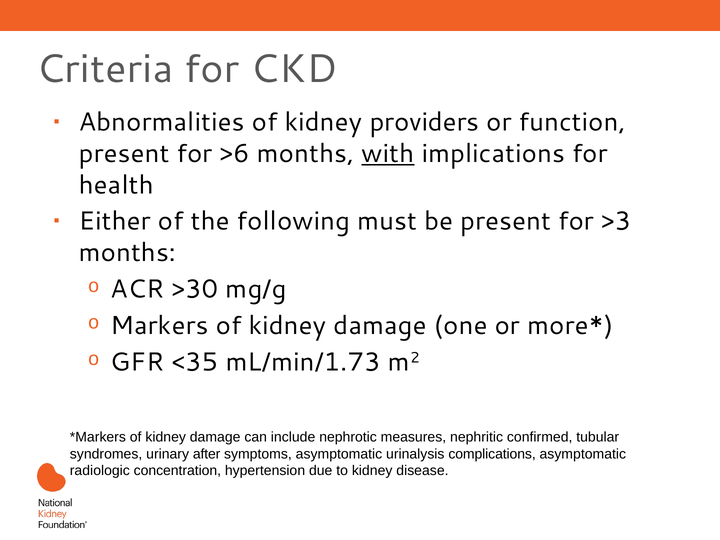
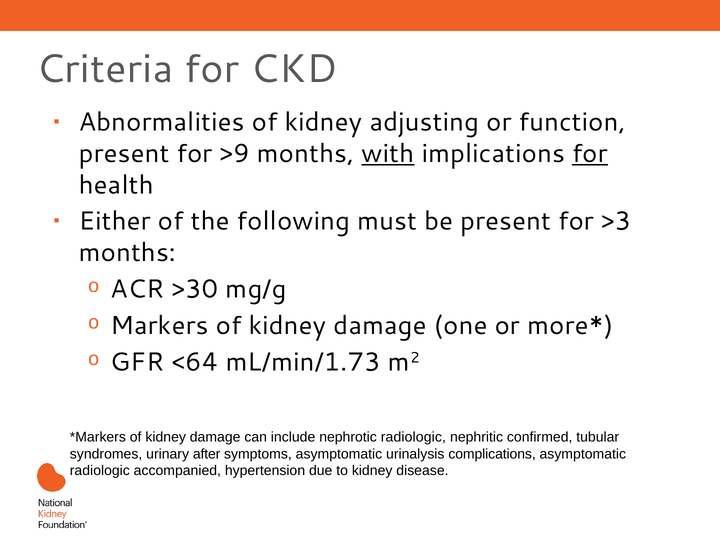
providers: providers -> adjusting
>6: >6 -> >9
for at (590, 154) underline: none -> present
<35: <35 -> <64
nephrotic measures: measures -> radiologic
concentration: concentration -> accompanied
